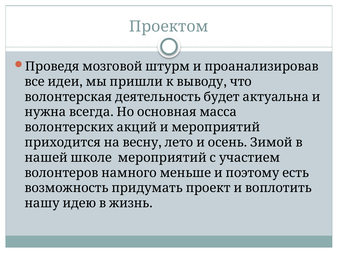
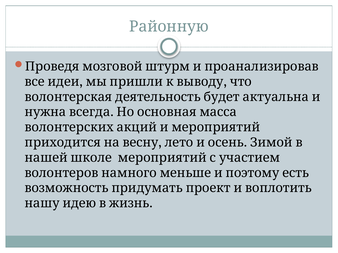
Проектом: Проектом -> Районную
